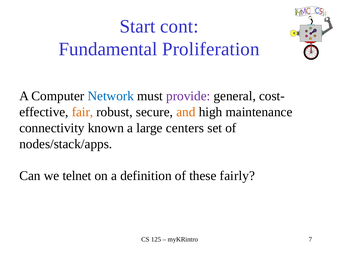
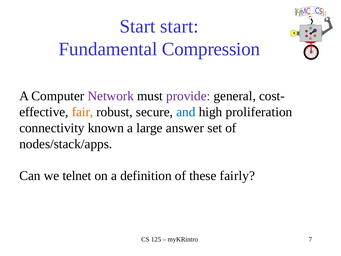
Start cont: cont -> start
Proliferation: Proliferation -> Compression
Network colour: blue -> purple
and colour: orange -> blue
maintenance: maintenance -> proliferation
centers: centers -> answer
